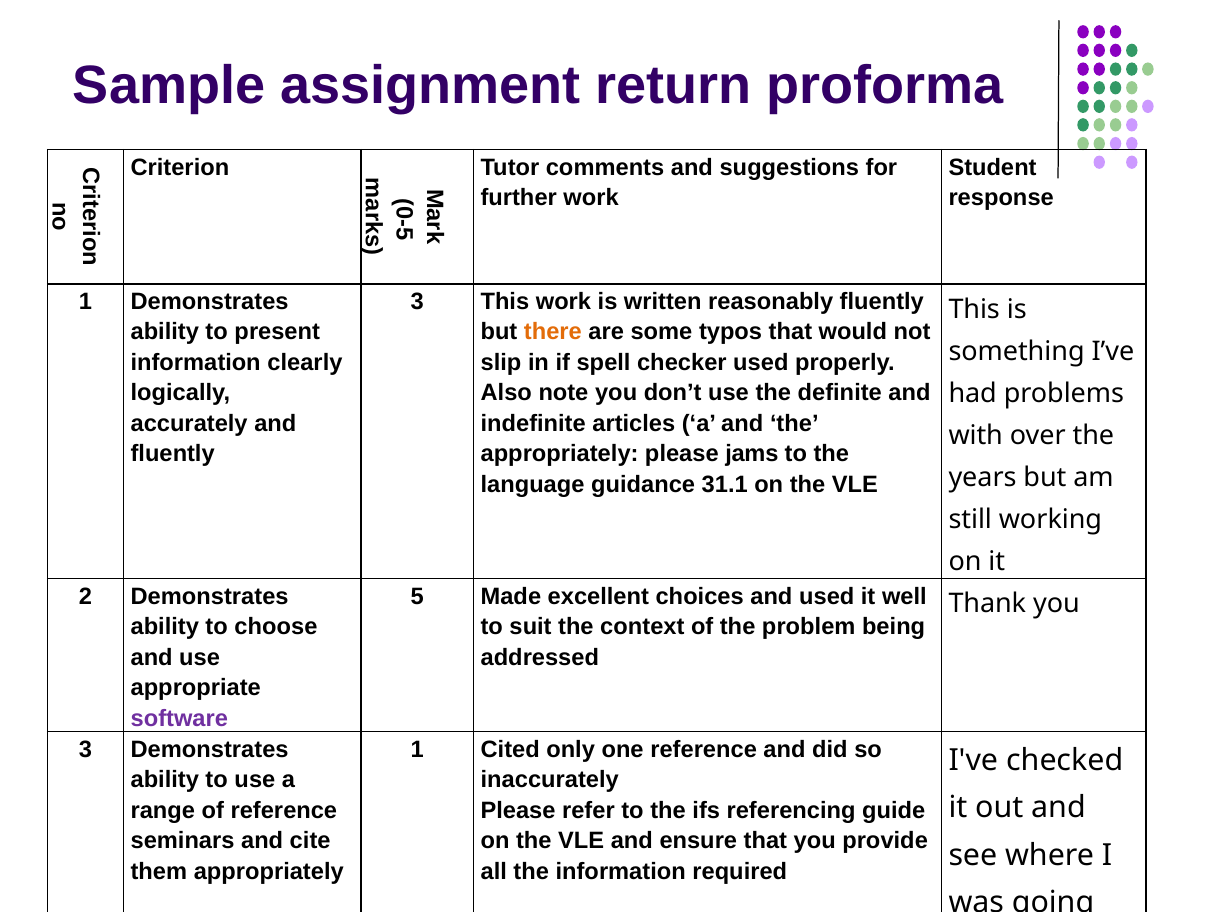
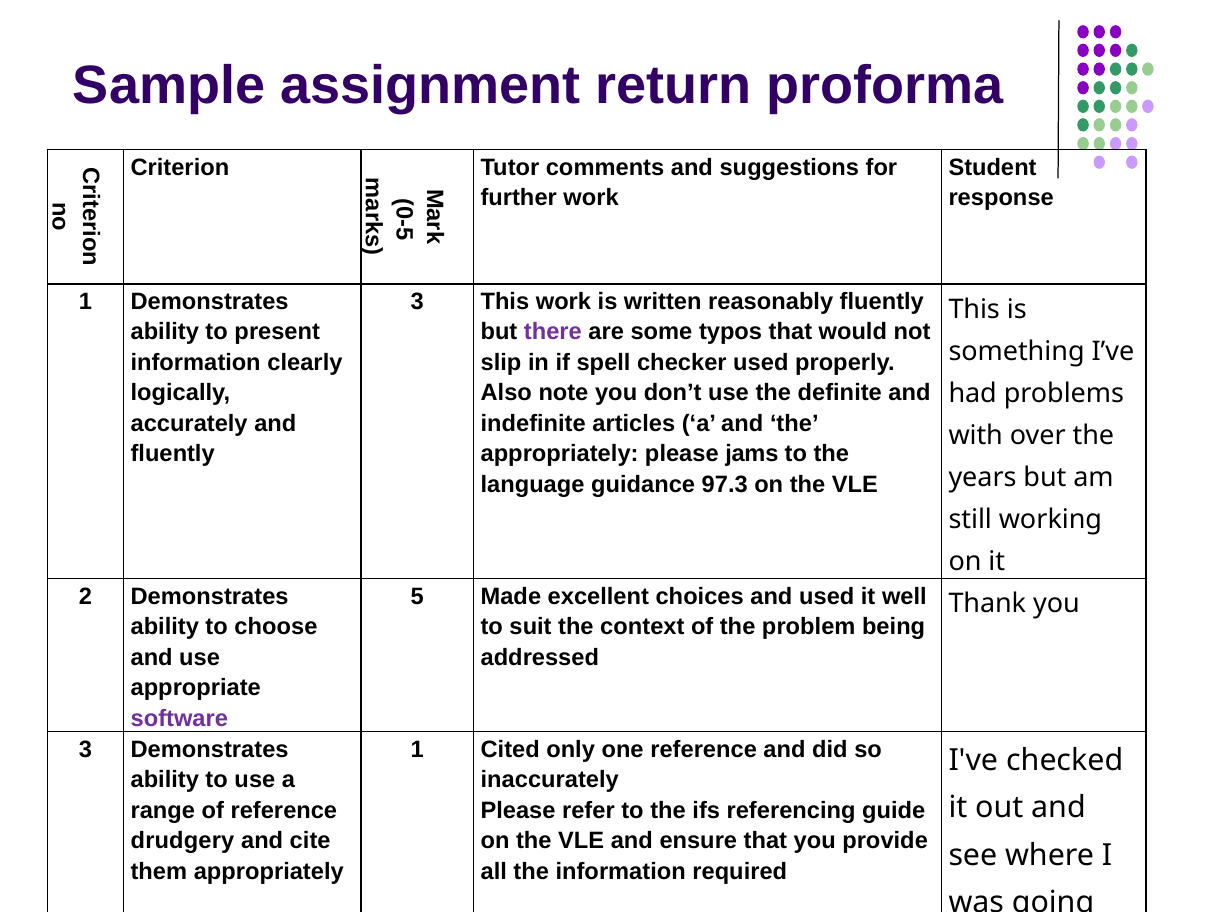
there colour: orange -> purple
31.1: 31.1 -> 97.3
seminars: seminars -> drudgery
